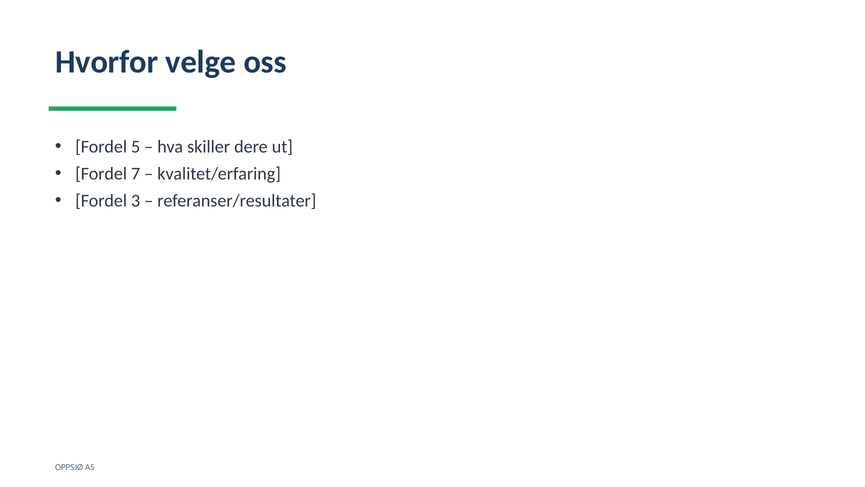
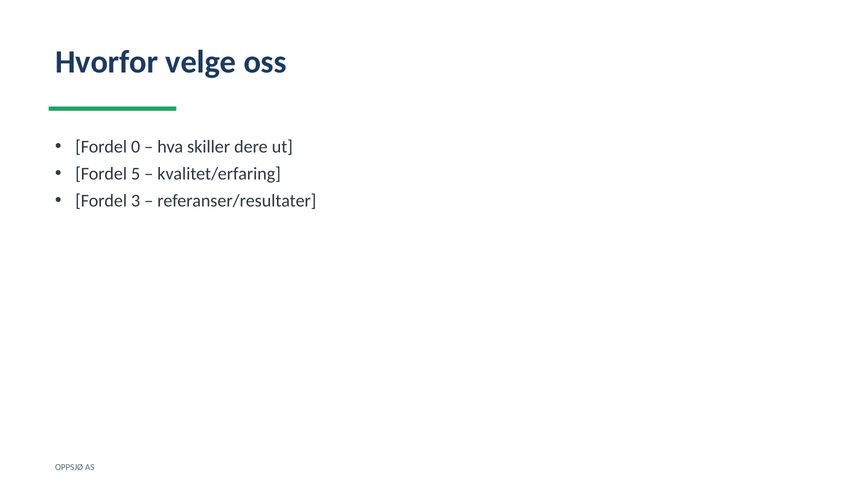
5: 5 -> 0
7: 7 -> 5
